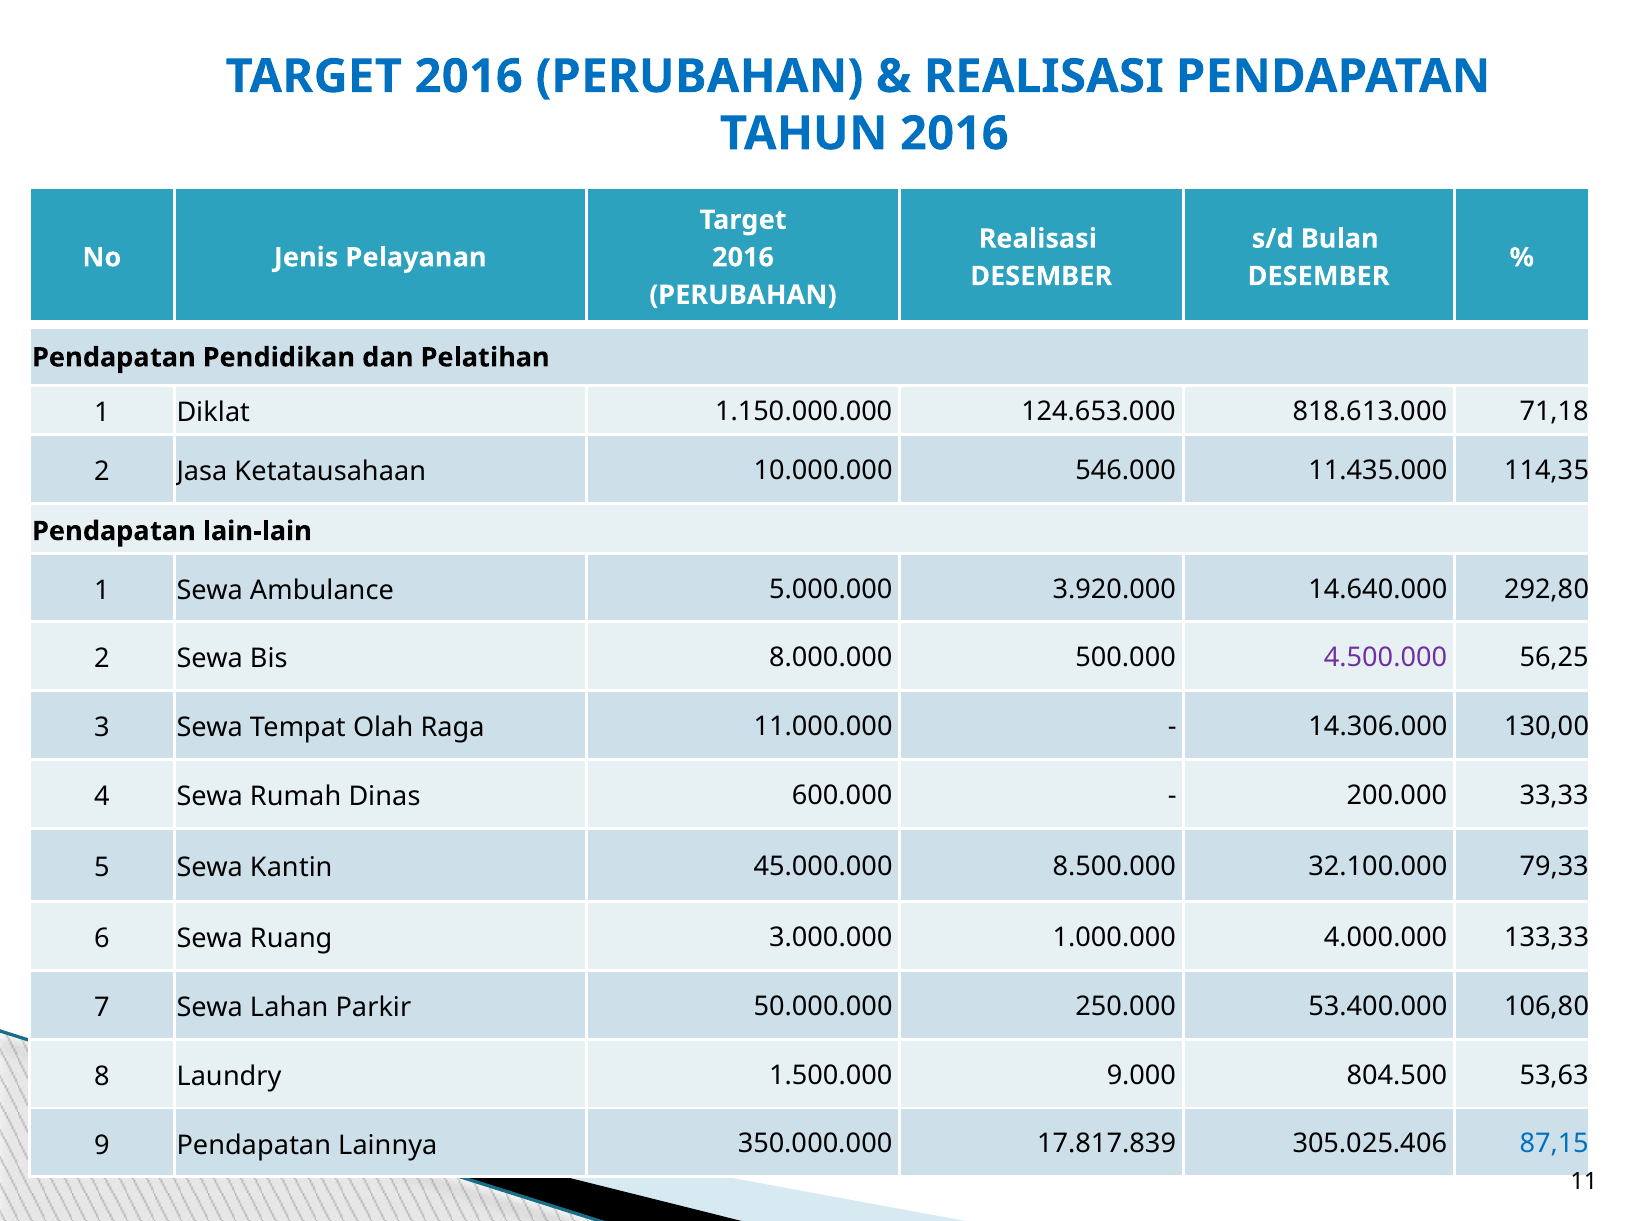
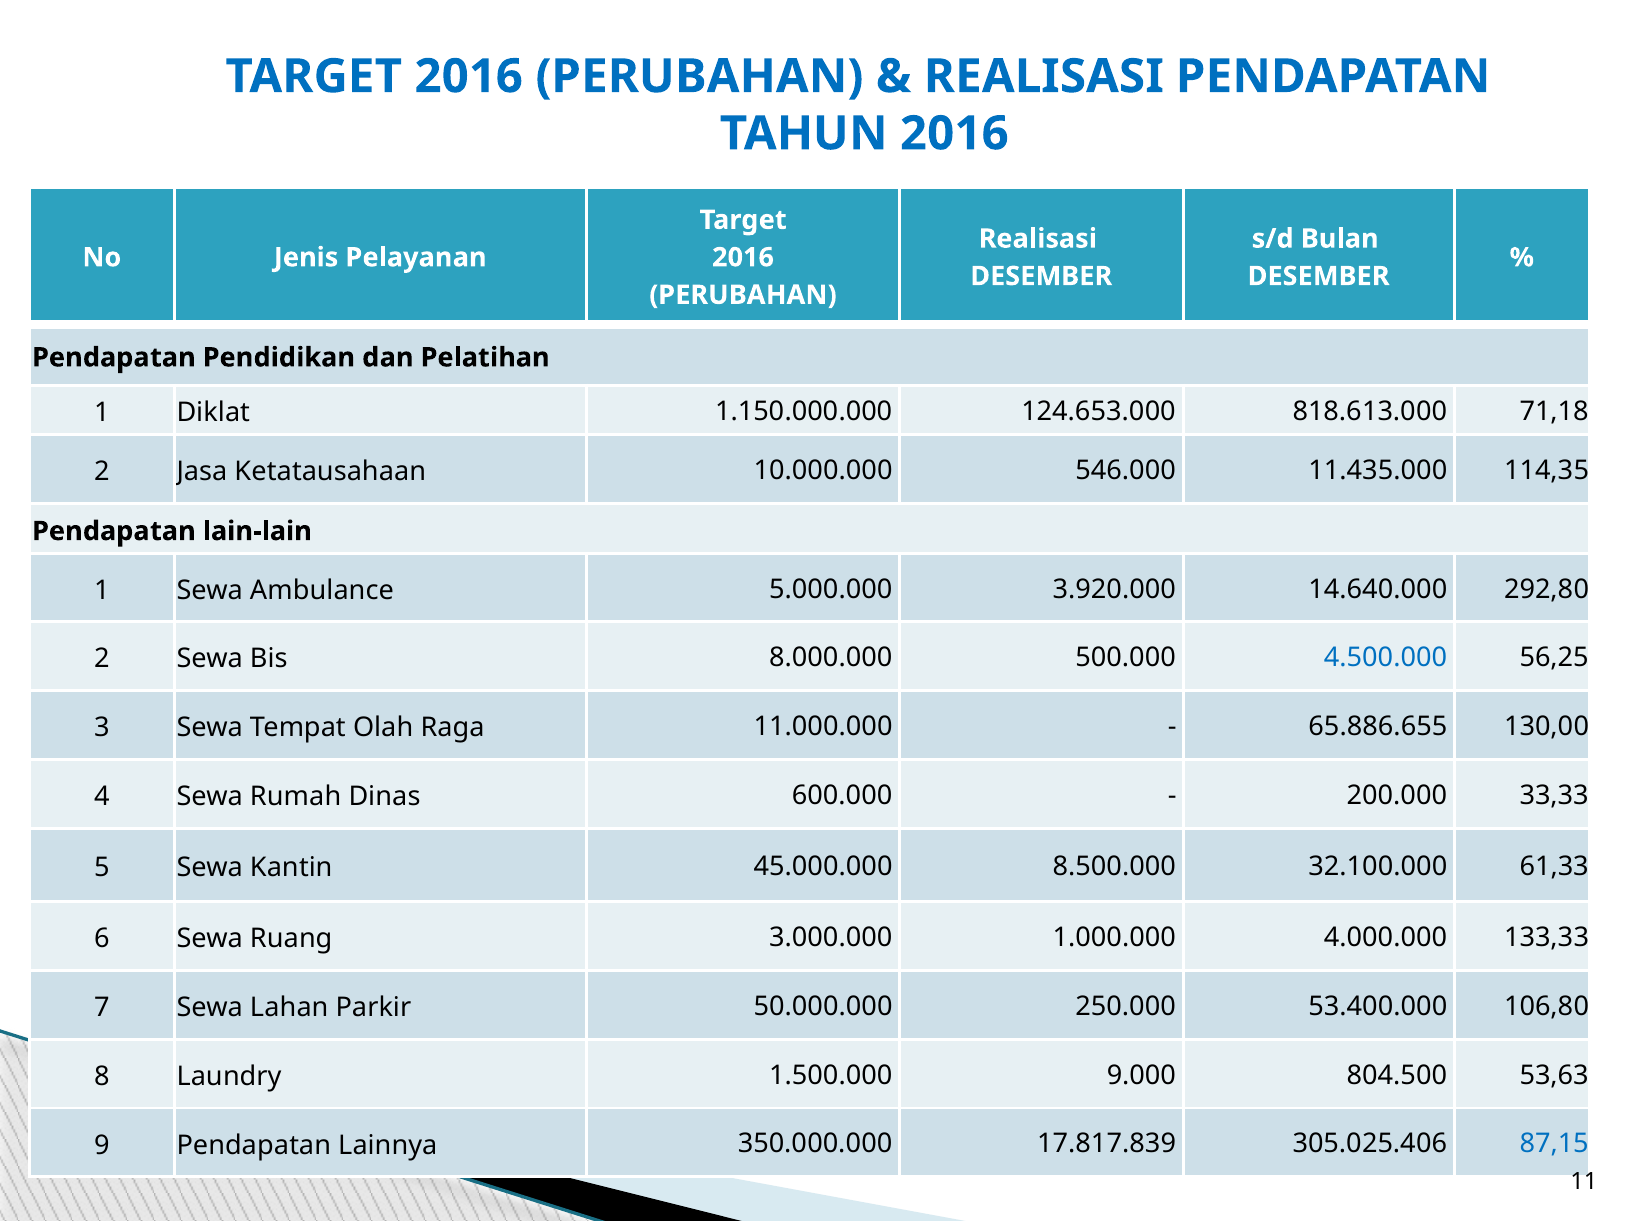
4.500.000 colour: purple -> blue
14.306.000: 14.306.000 -> 65.886.655
79,33: 79,33 -> 61,33
